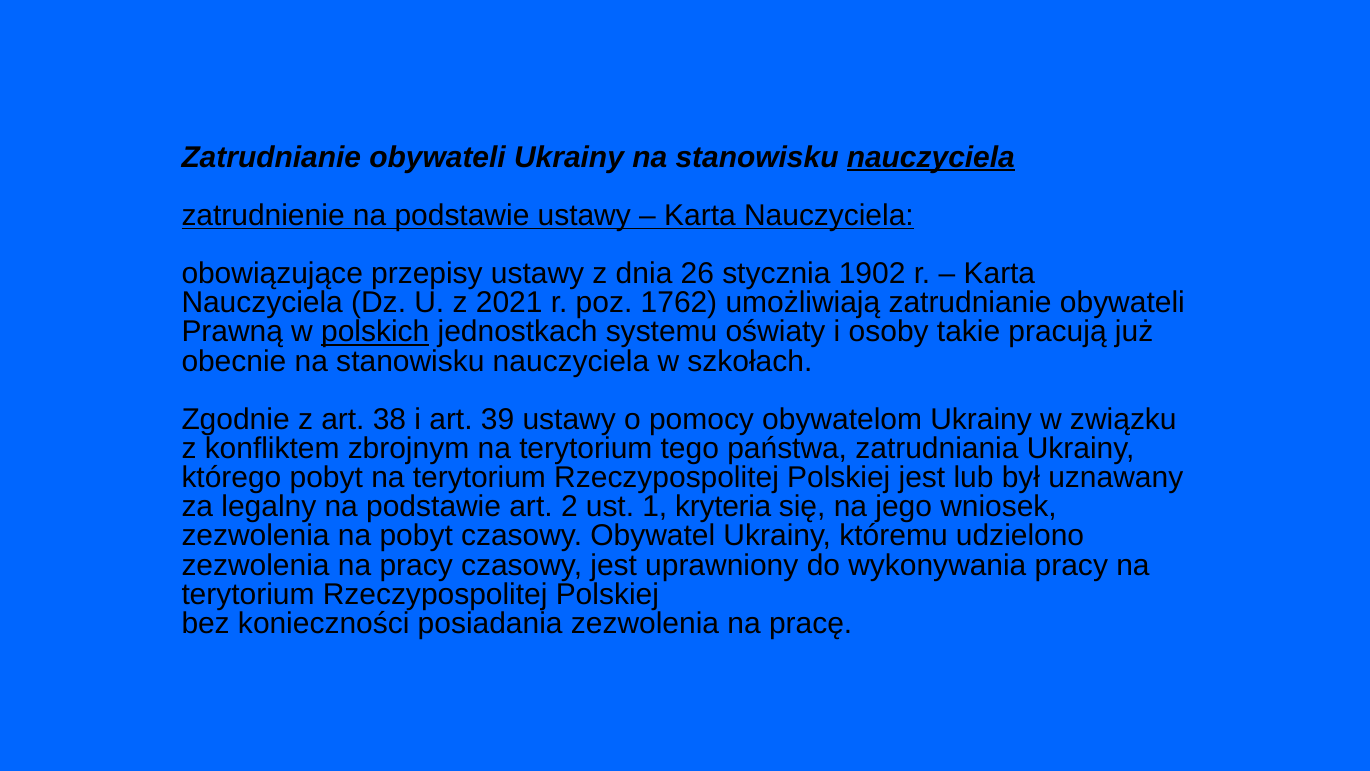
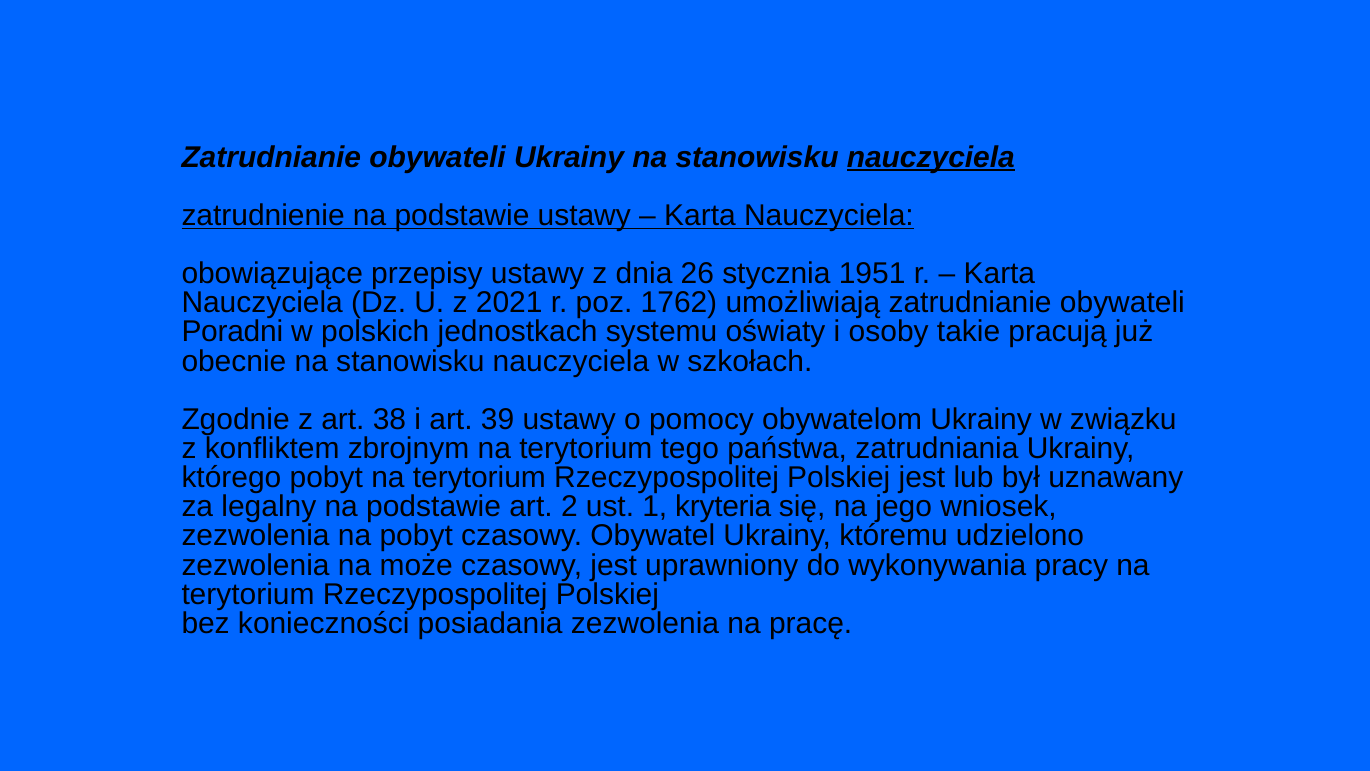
1902: 1902 -> 1951
Prawną: Prawną -> Poradni
polskich underline: present -> none
na pracy: pracy -> może
